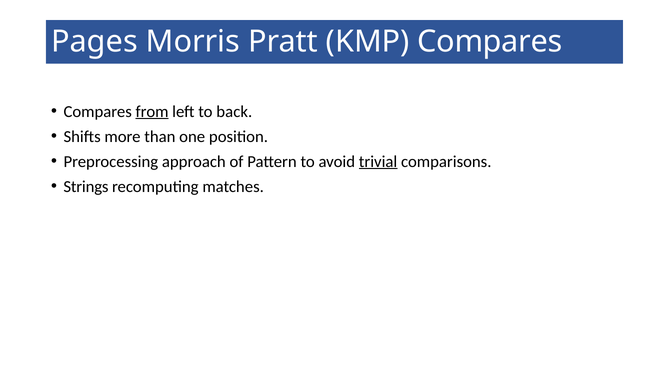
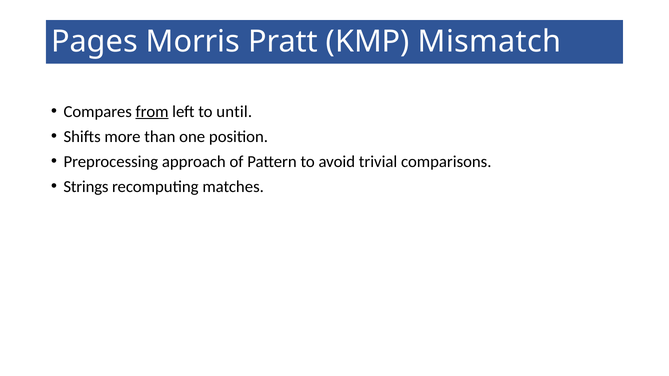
KMP Compares: Compares -> Mismatch
back: back -> until
trivial underline: present -> none
